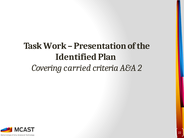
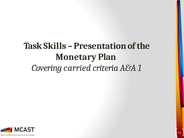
Work: Work -> Skills
Identified: Identified -> Monetary
2: 2 -> 1
